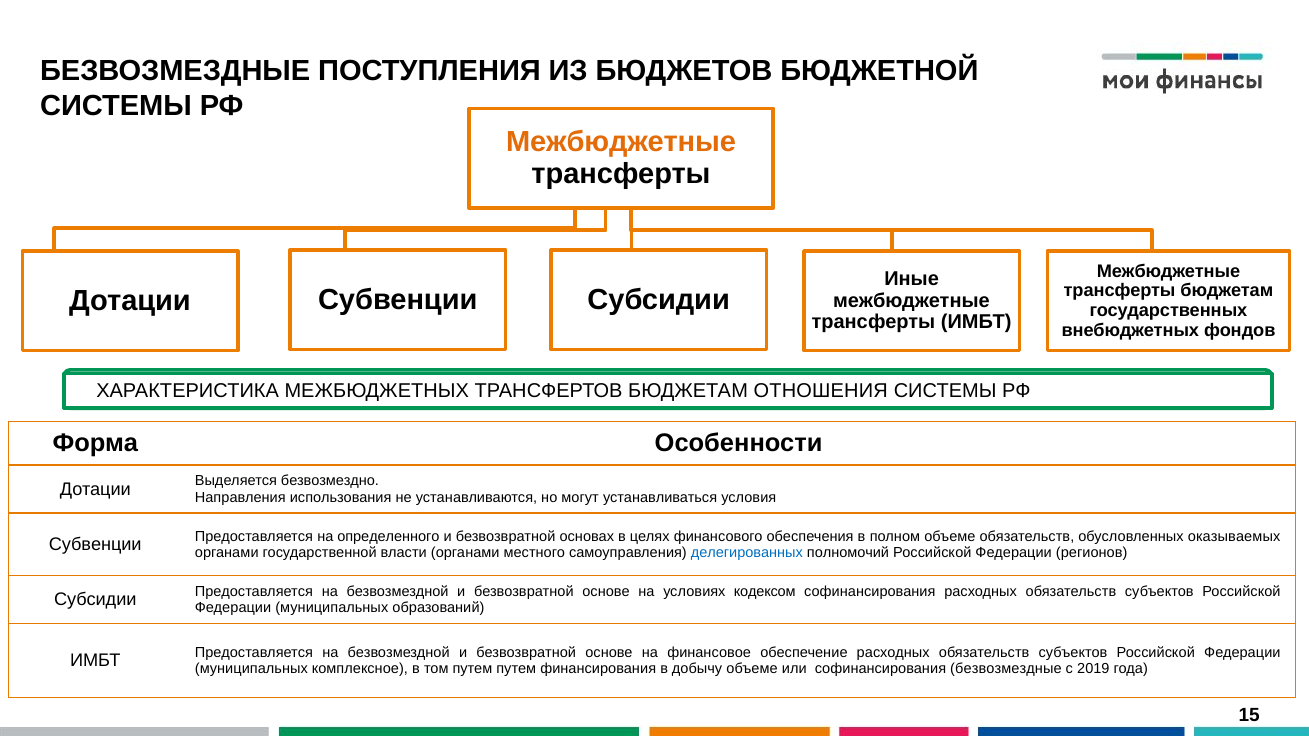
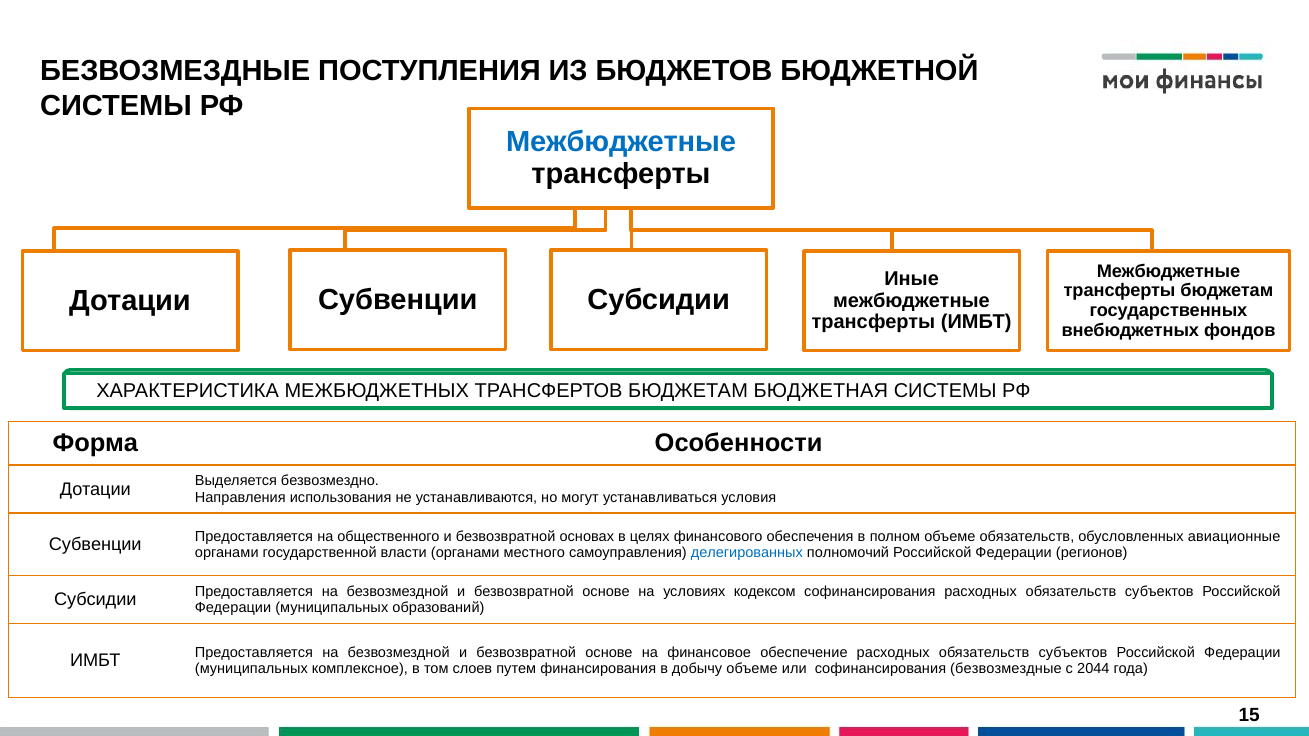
Межбюджетные at (621, 142) colour: orange -> blue
ОТНОШЕНИЯ: ОТНОШЕНИЯ -> БЮДЖЕТНАЯ
определенного: определенного -> общественного
оказываемых: оказываемых -> авиационные
том путем: путем -> слоев
2019: 2019 -> 2044
